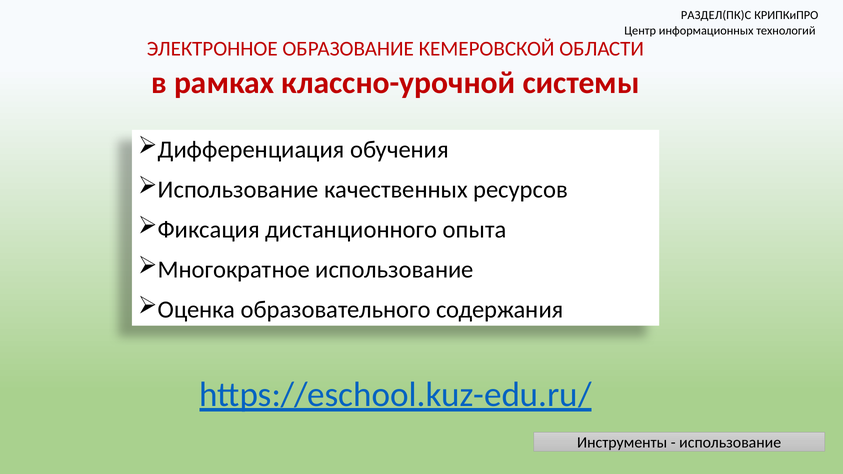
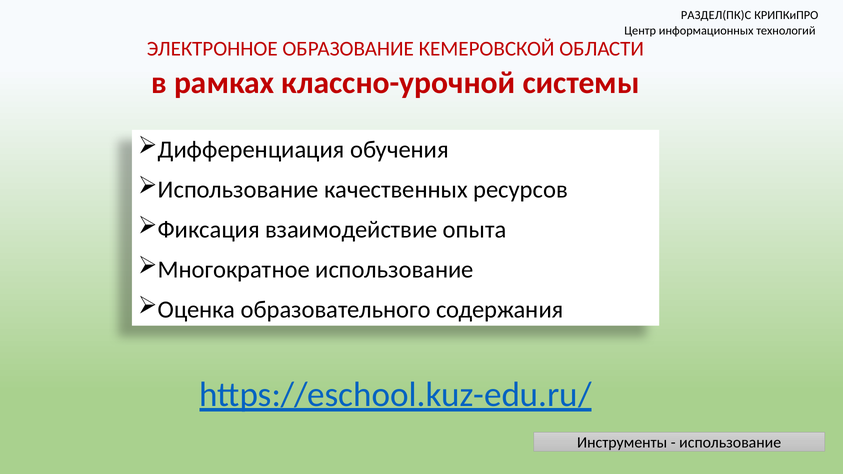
дистанционного: дистанционного -> взаимодействие
